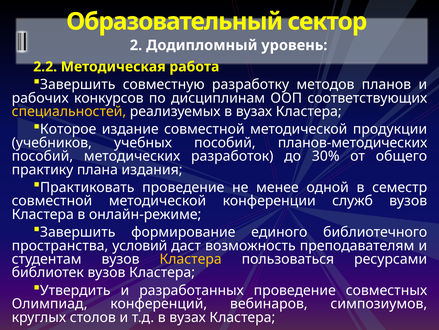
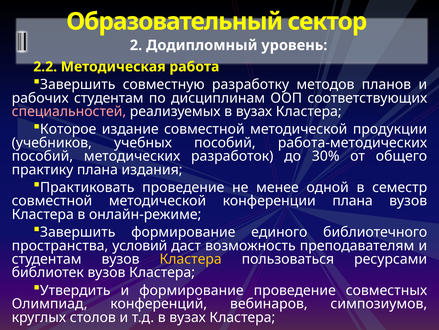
рабочих конкурсов: конкурсов -> студентам
специальностей colour: yellow -> pink
планов-методических: планов-методических -> работа-методических
конференции служб: служб -> плана
и разработанных: разработанных -> формирование
